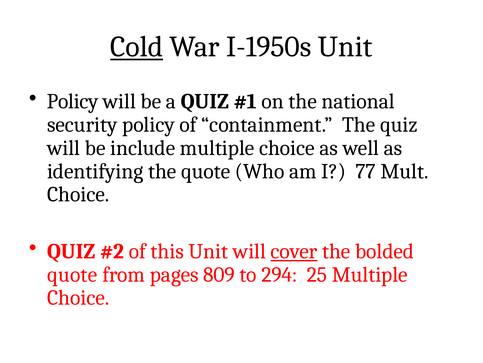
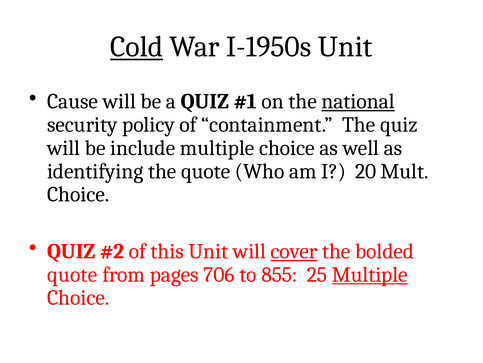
Policy at (73, 101): Policy -> Cause
national underline: none -> present
77: 77 -> 20
809: 809 -> 706
294: 294 -> 855
Multiple at (370, 274) underline: none -> present
